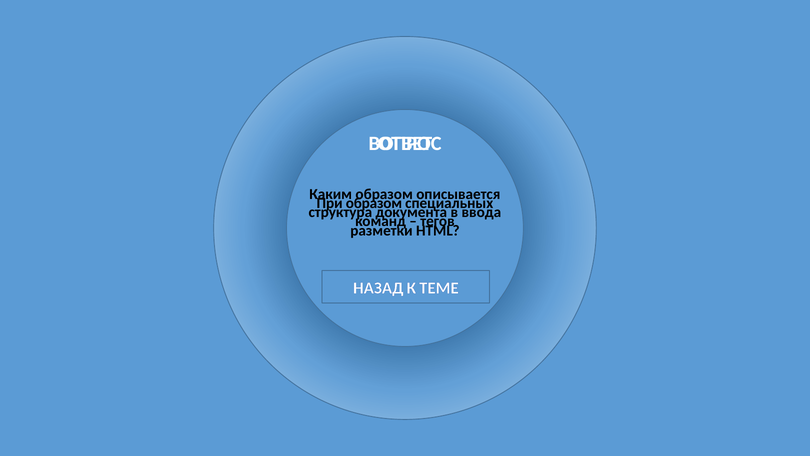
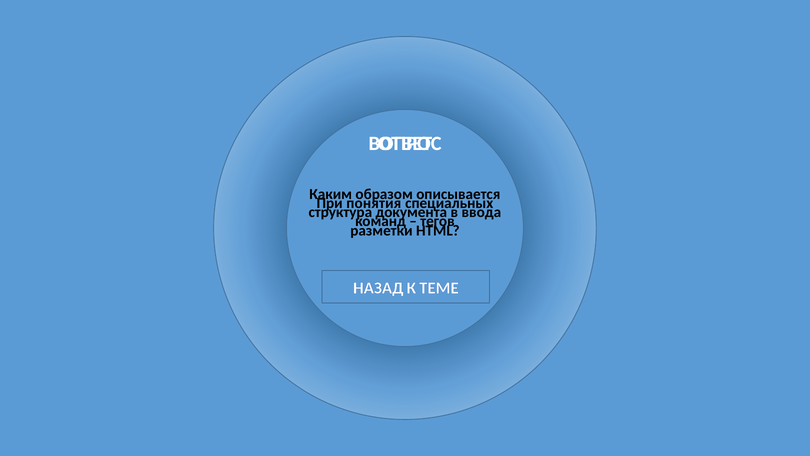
образом at (374, 203): образом -> понятия
